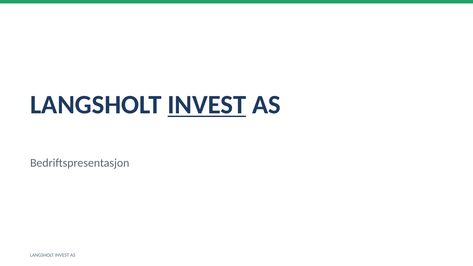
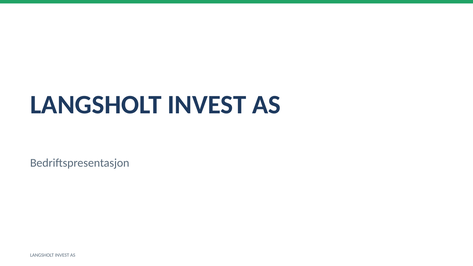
INVEST at (207, 105) underline: present -> none
